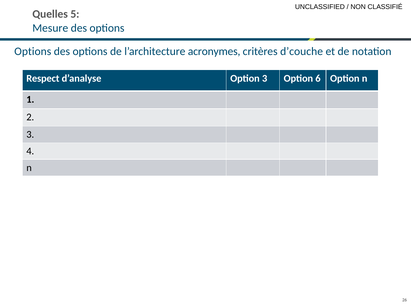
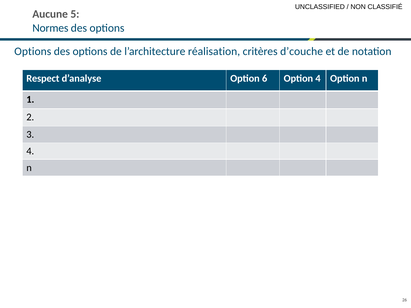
Quelles: Quelles -> Aucune
Mesure: Mesure -> Normes
acronymes: acronymes -> réalisation
Option 3: 3 -> 6
Option 6: 6 -> 4
